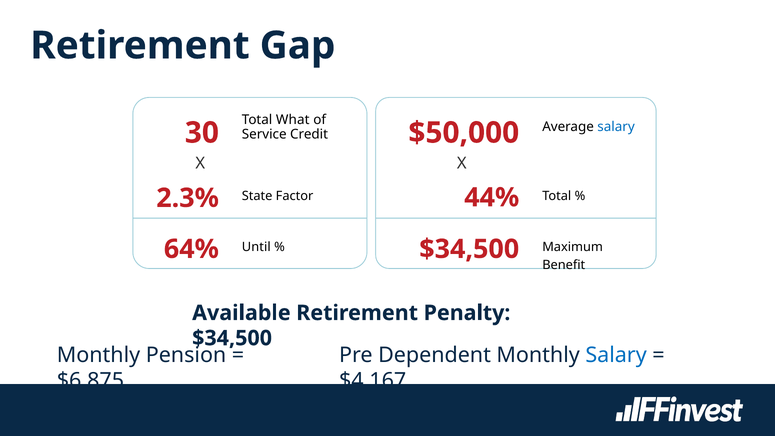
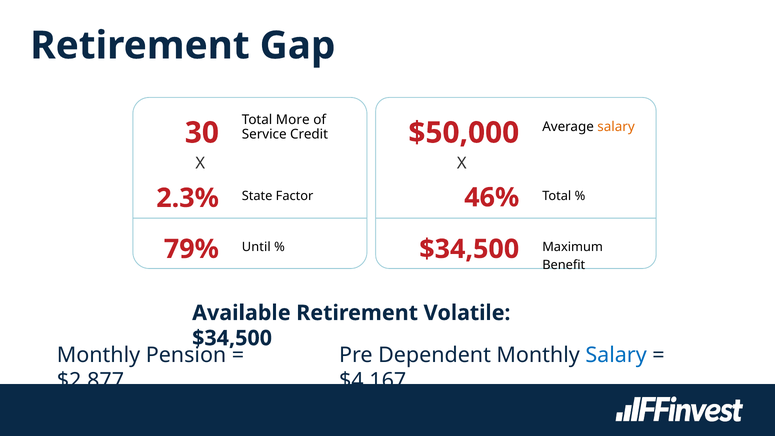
What: What -> More
salary at (616, 127) colour: blue -> orange
44%: 44% -> 46%
64%: 64% -> 79%
Penalty: Penalty -> Volatile
$6,875: $6,875 -> $2,877
